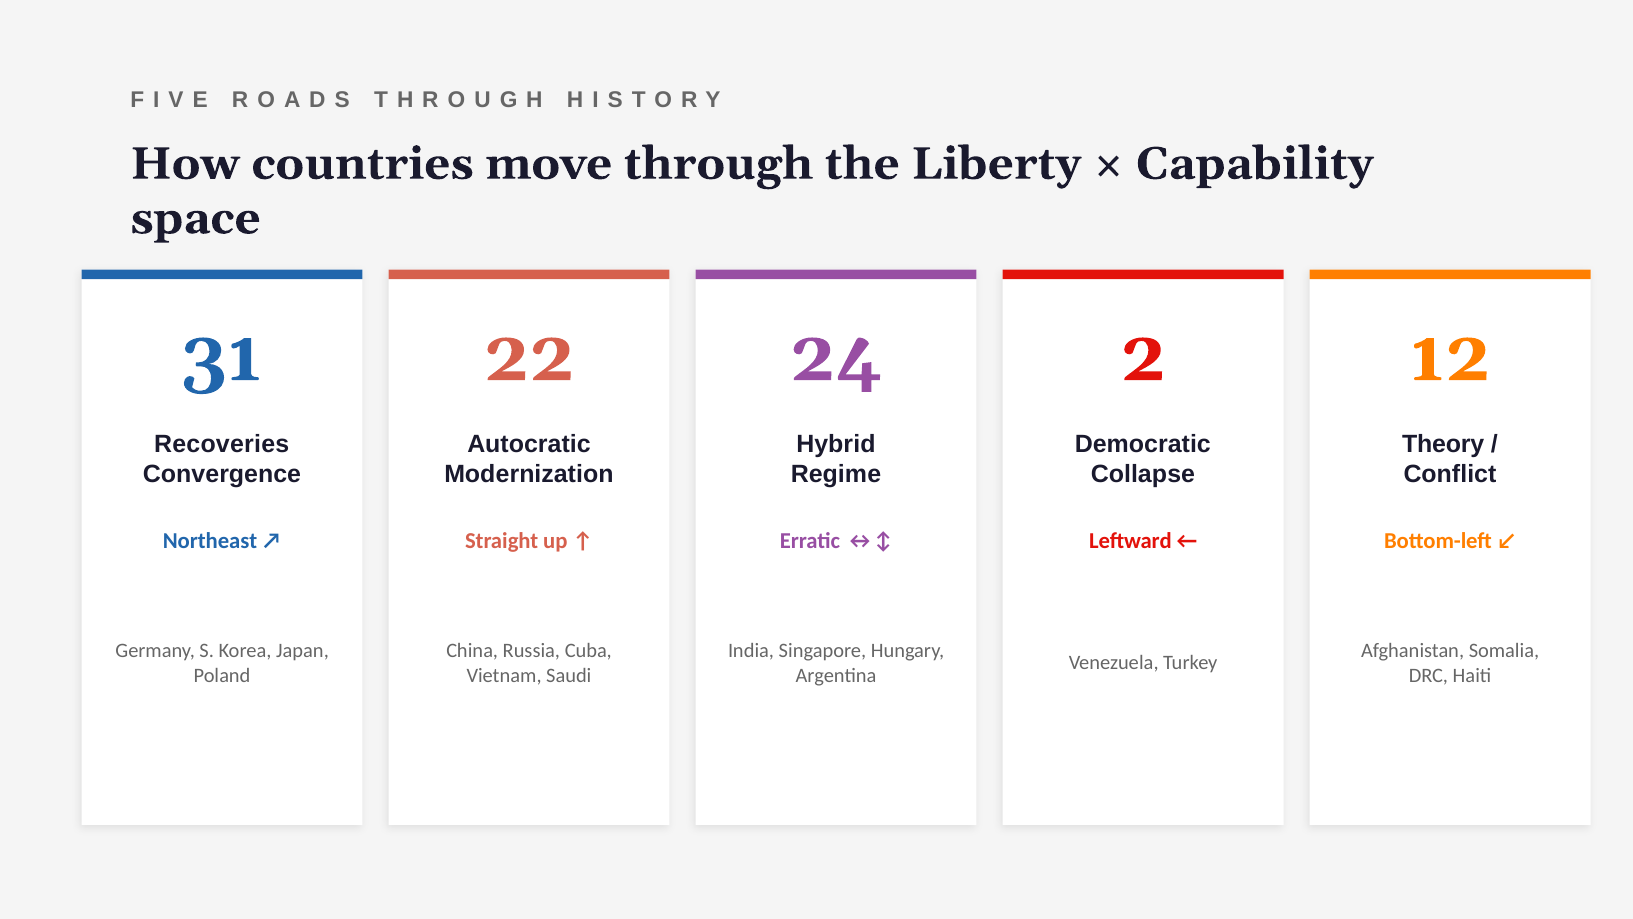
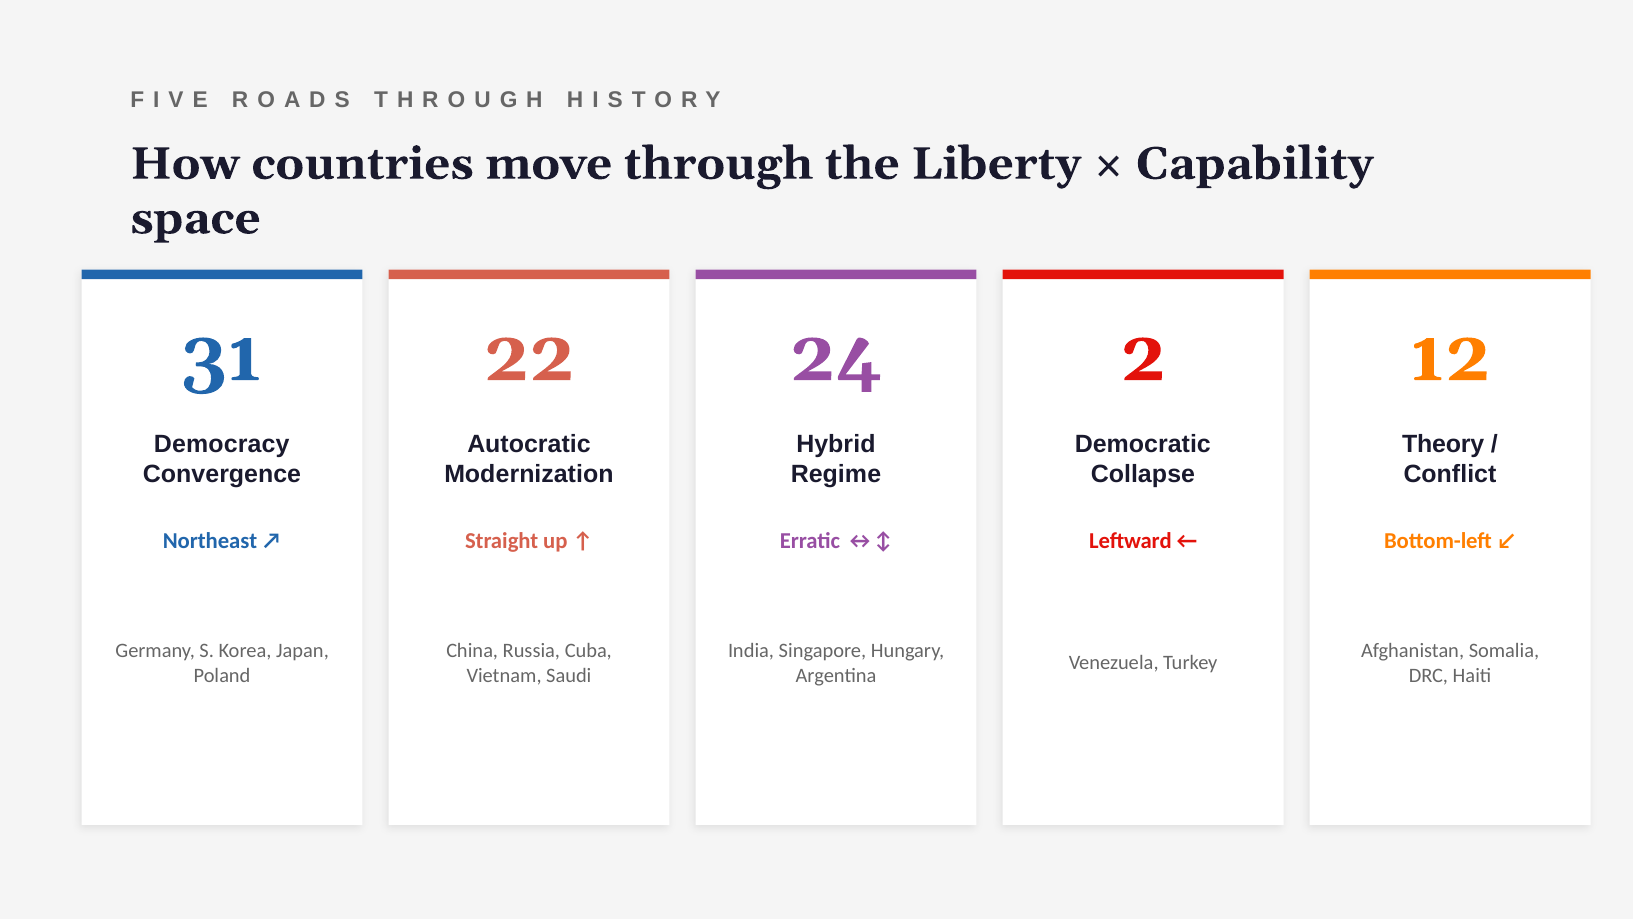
Recoveries: Recoveries -> Democracy
